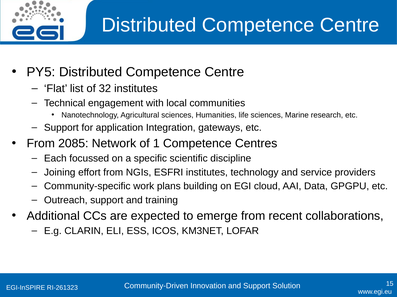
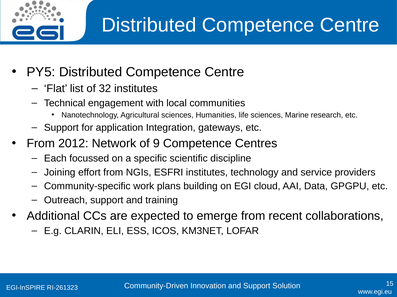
2085: 2085 -> 2012
1: 1 -> 9
